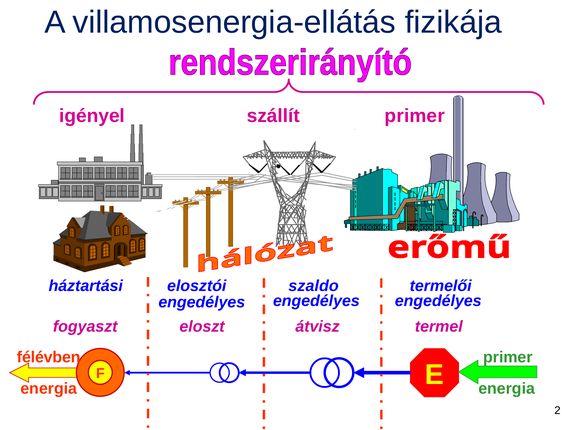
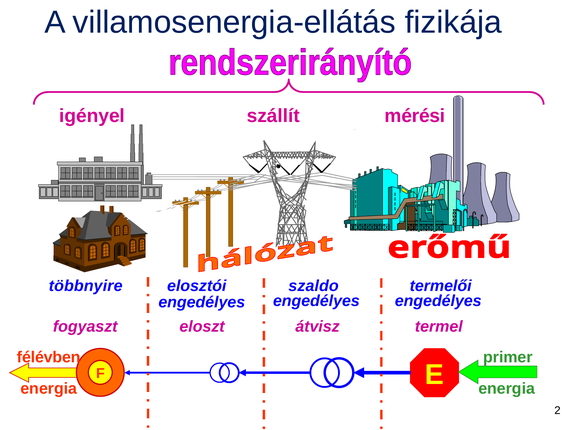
szállít primer: primer -> mérési
háztartási: háztartási -> többnyire
